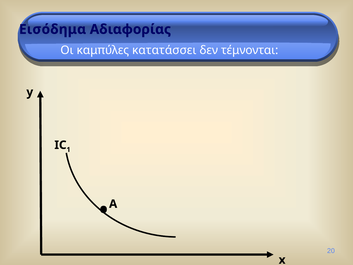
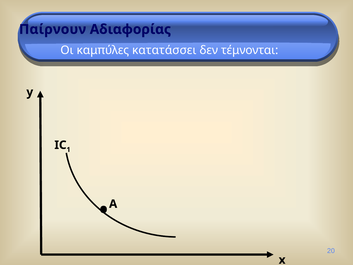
Εισόδημα: Εισόδημα -> Παίρνουν
